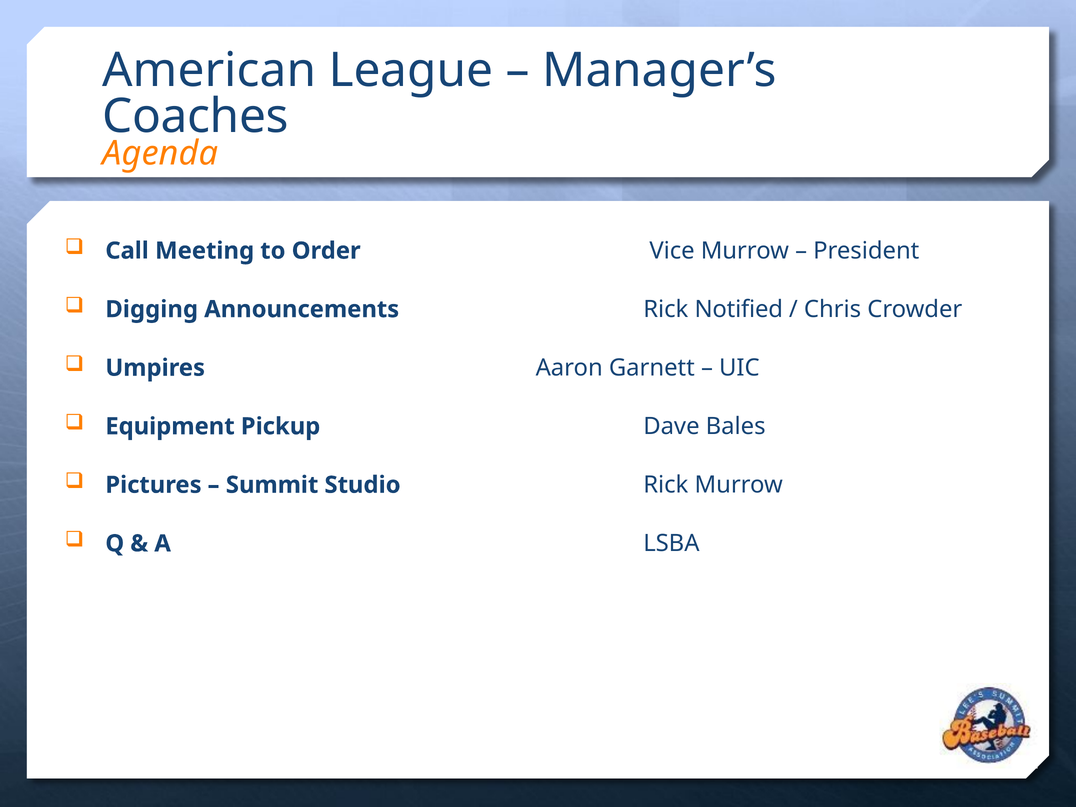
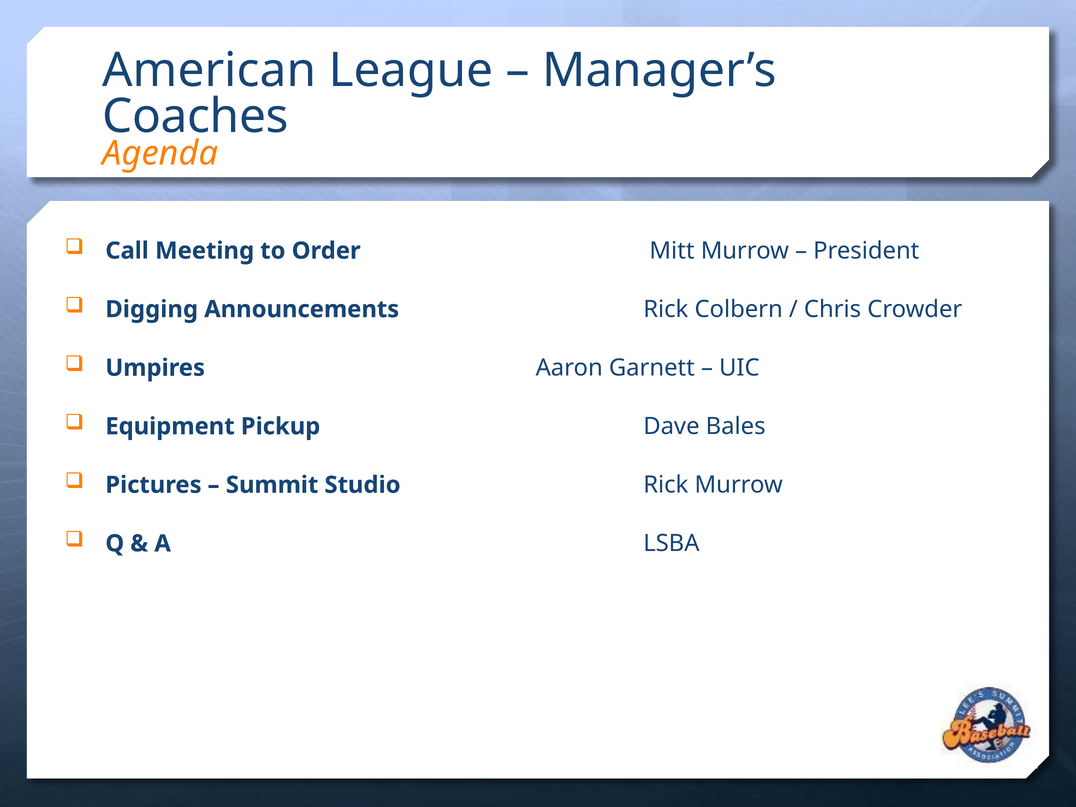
Vice: Vice -> Mitt
Notified: Notified -> Colbern
